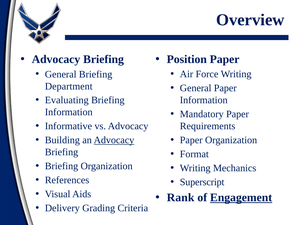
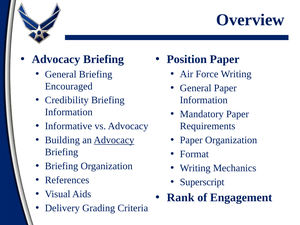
Department: Department -> Encouraged
Evaluating: Evaluating -> Credibility
Engagement underline: present -> none
